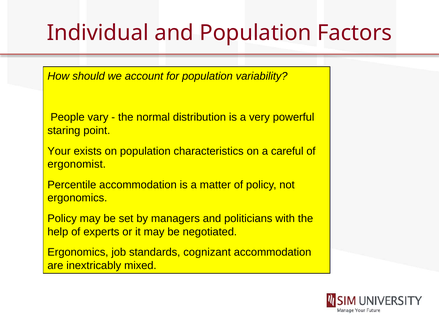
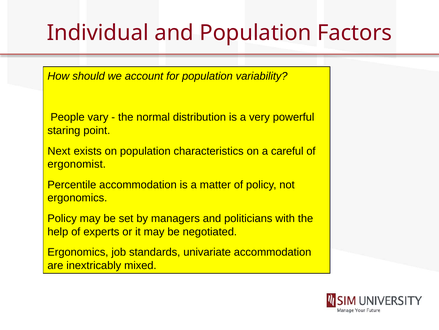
Your: Your -> Next
cognizant: cognizant -> univariate
